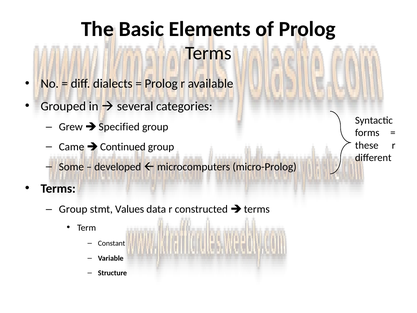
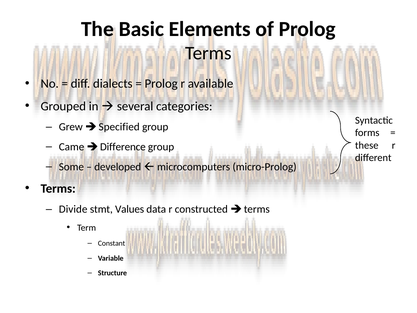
Continued: Continued -> Difference
Group at (73, 209): Group -> Divide
